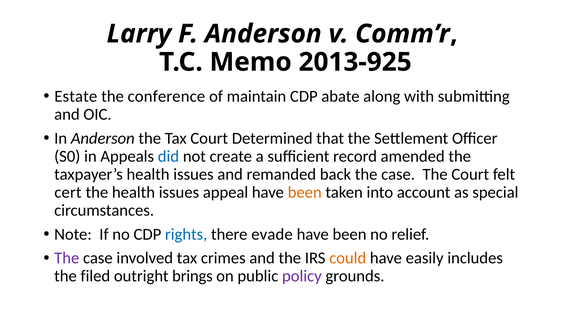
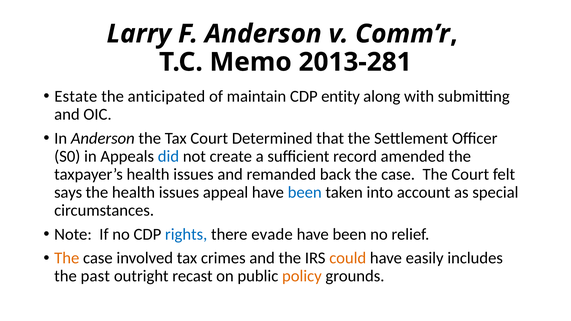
2013-925: 2013-925 -> 2013-281
conference: conference -> anticipated
abate: abate -> entity
cert: cert -> says
been at (305, 192) colour: orange -> blue
The at (67, 258) colour: purple -> orange
filed: filed -> past
brings: brings -> recast
policy colour: purple -> orange
